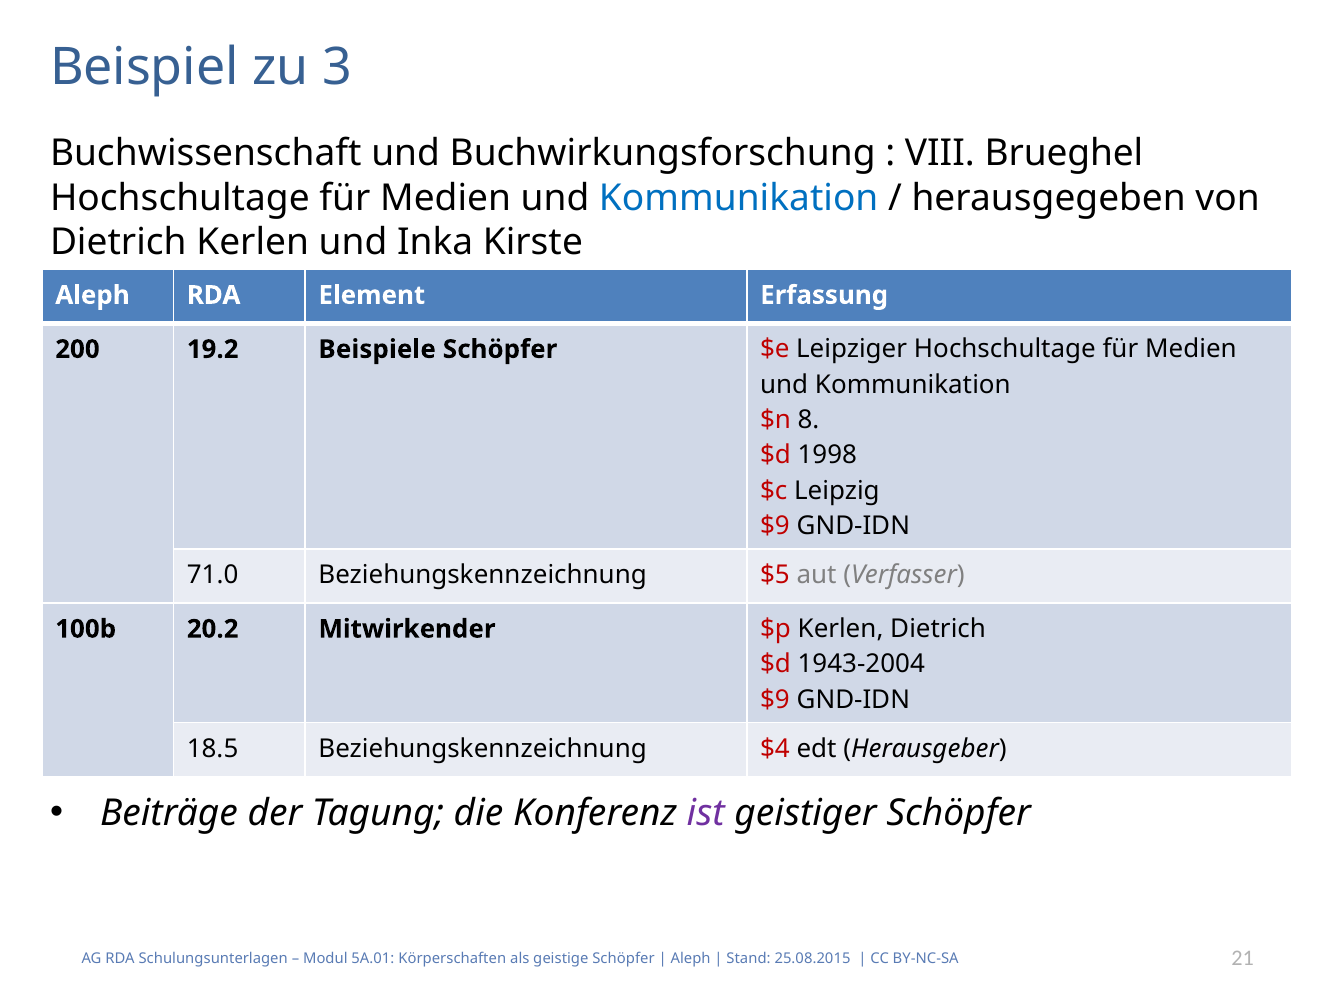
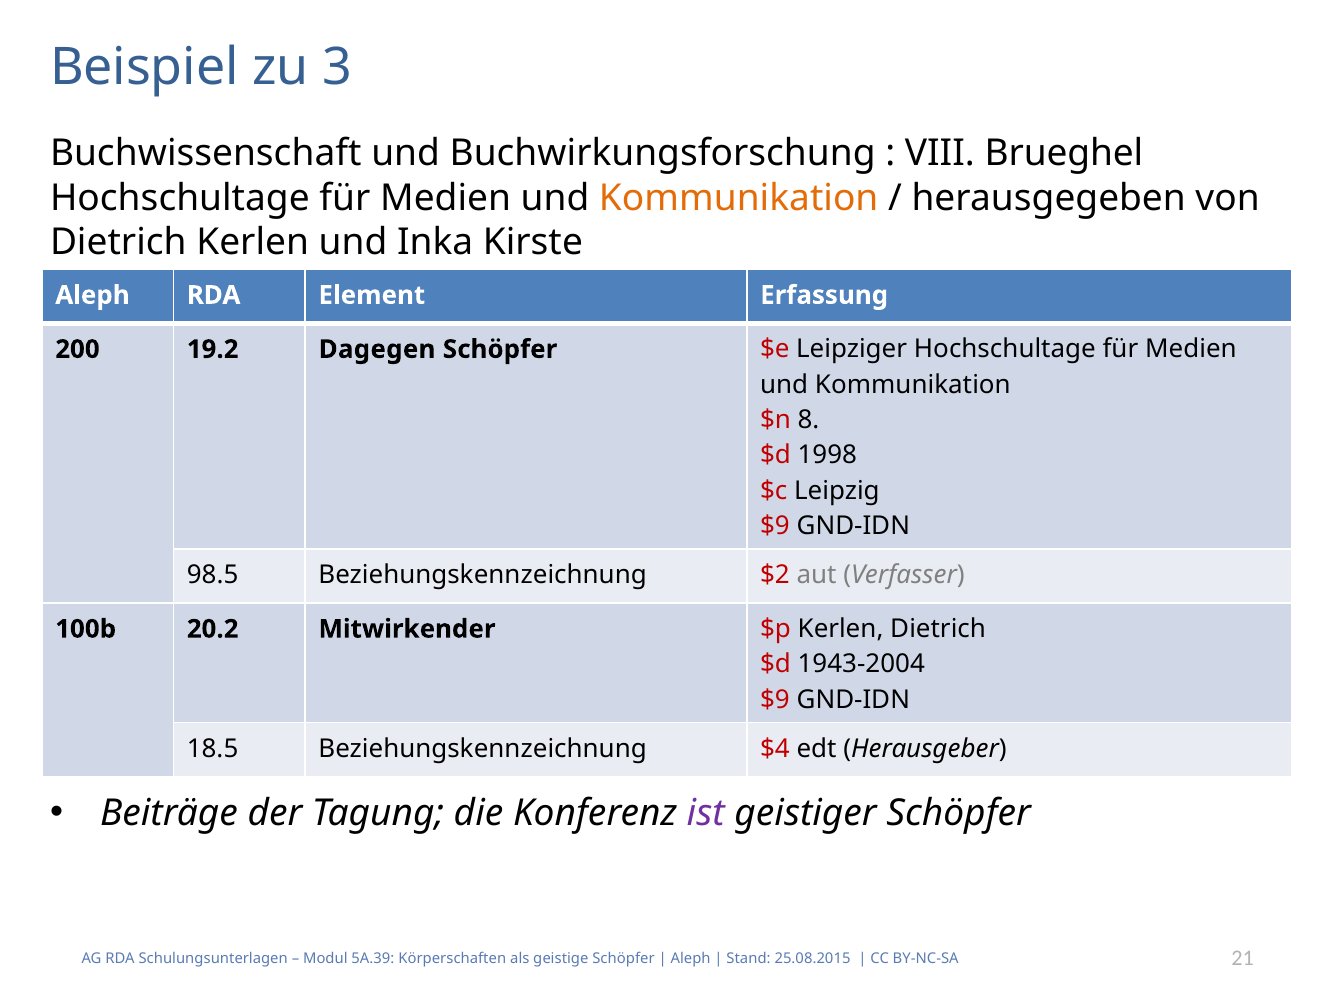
Kommunikation colour: blue -> orange
Beispiele: Beispiele -> Dagegen
71.0: 71.0 -> 98.5
$5: $5 -> $2
5A.01: 5A.01 -> 5A.39
